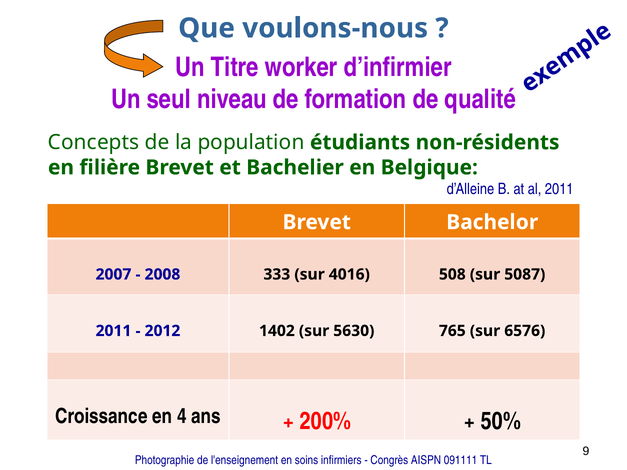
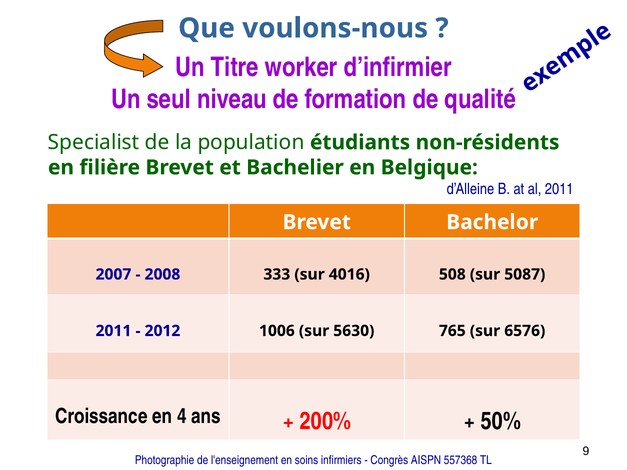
Concepts: Concepts -> Specialist
1402: 1402 -> 1006
091111: 091111 -> 557368
